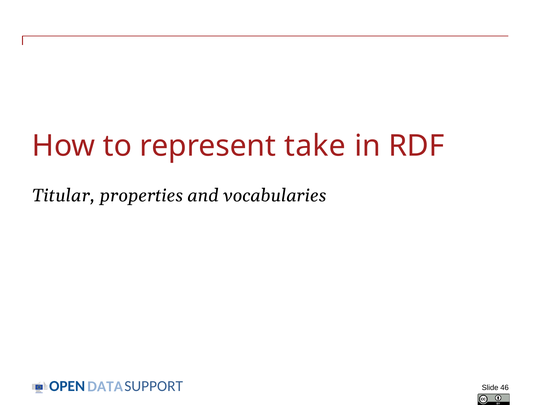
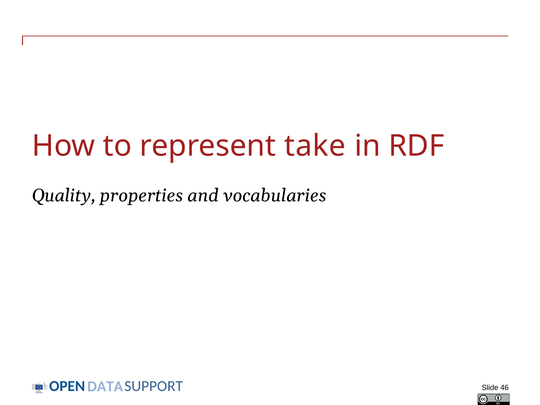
Titular: Titular -> Quality
